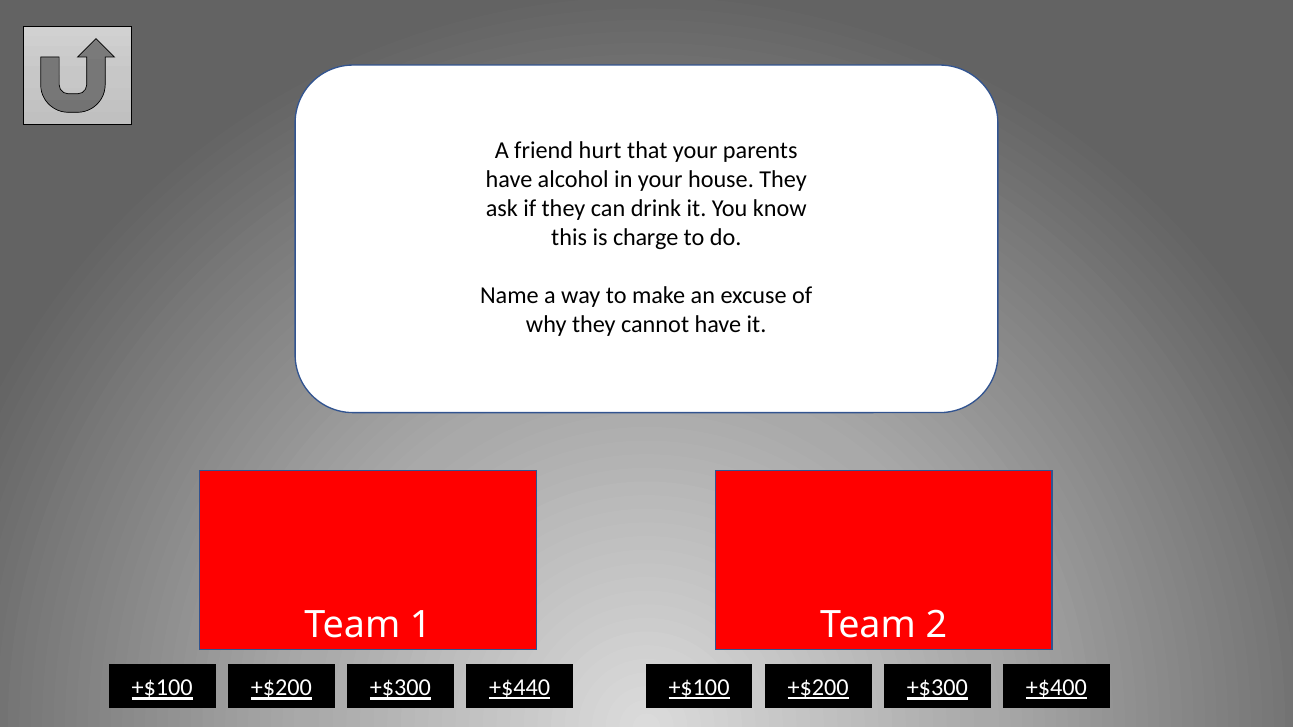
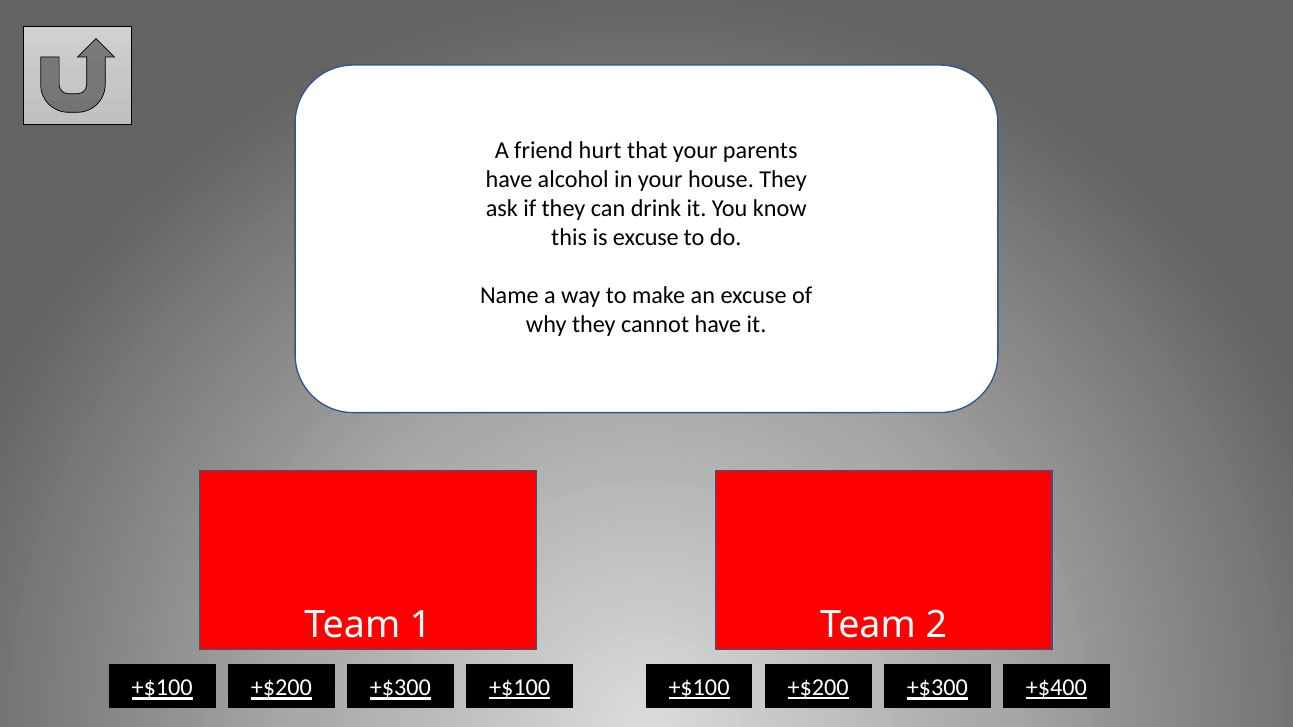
is charge: charge -> excuse
+$300 +$440: +$440 -> +$100
